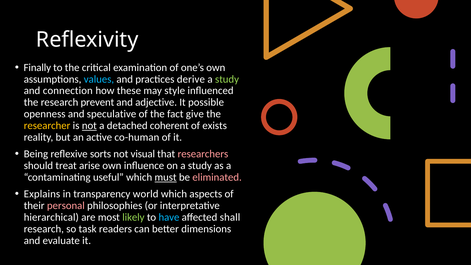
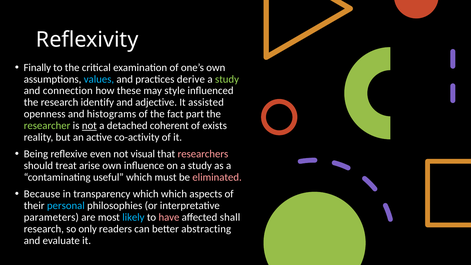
prevent: prevent -> identify
possible: possible -> assisted
speculative: speculative -> histograms
give: give -> part
researcher colour: yellow -> light green
co-human: co-human -> co-activity
sorts: sorts -> even
must underline: present -> none
Explains: Explains -> Because
transparency world: world -> which
personal colour: pink -> light blue
hierarchical: hierarchical -> parameters
likely colour: light green -> light blue
have colour: light blue -> pink
task: task -> only
dimensions: dimensions -> abstracting
